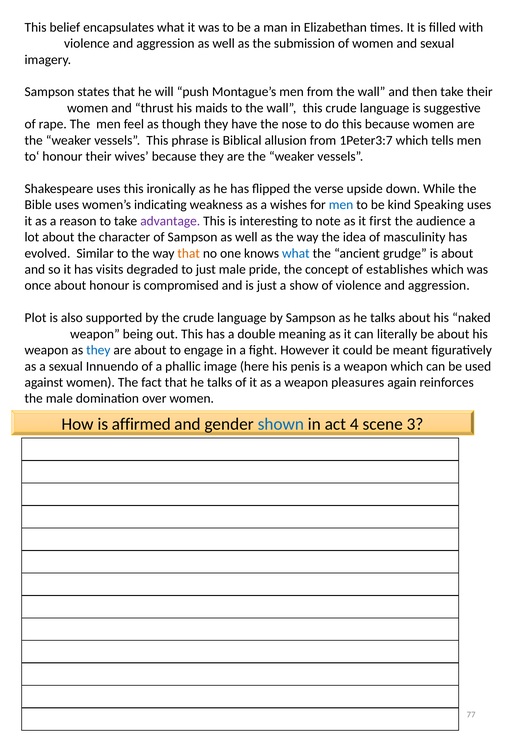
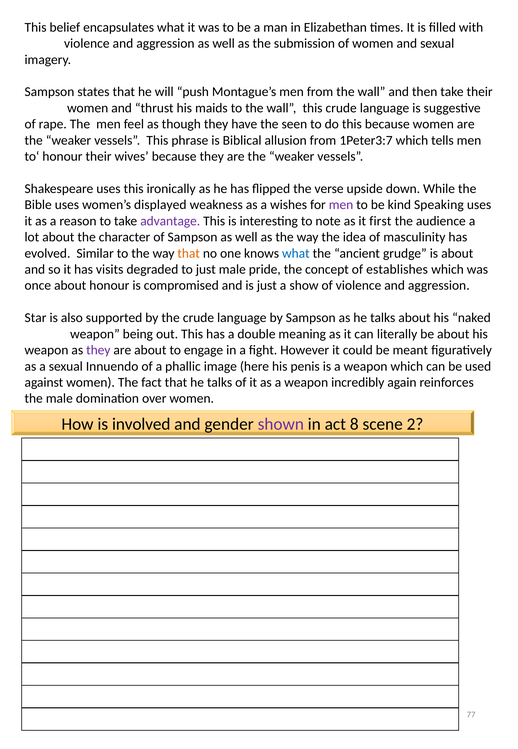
nose: nose -> seen
indicating: indicating -> displayed
men at (341, 205) colour: blue -> purple
Plot: Plot -> Star
they at (98, 350) colour: blue -> purple
pleasures: pleasures -> incredibly
affirmed: affirmed -> involved
shown colour: blue -> purple
4: 4 -> 8
3: 3 -> 2
